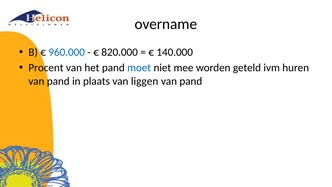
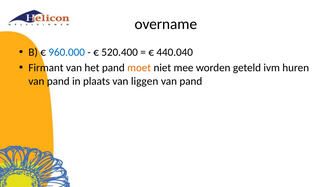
820.000: 820.000 -> 520.400
140.000: 140.000 -> 440.040
Procent: Procent -> Firmant
moet colour: blue -> orange
